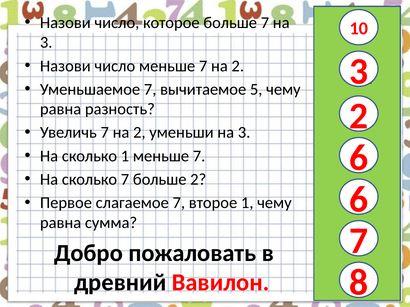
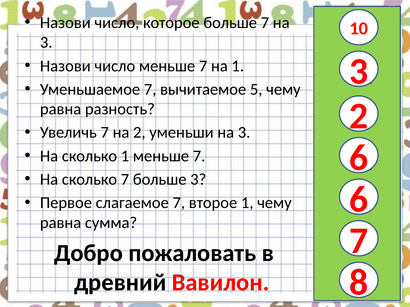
меньше 7 на 2: 2 -> 1
больше 2: 2 -> 3
